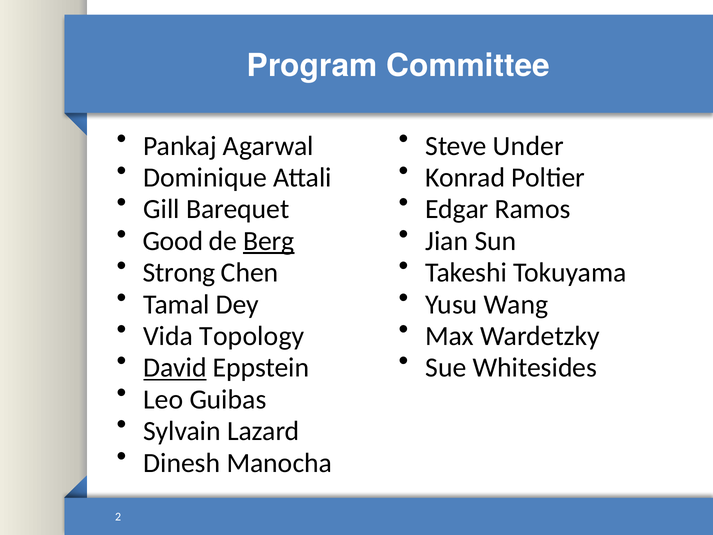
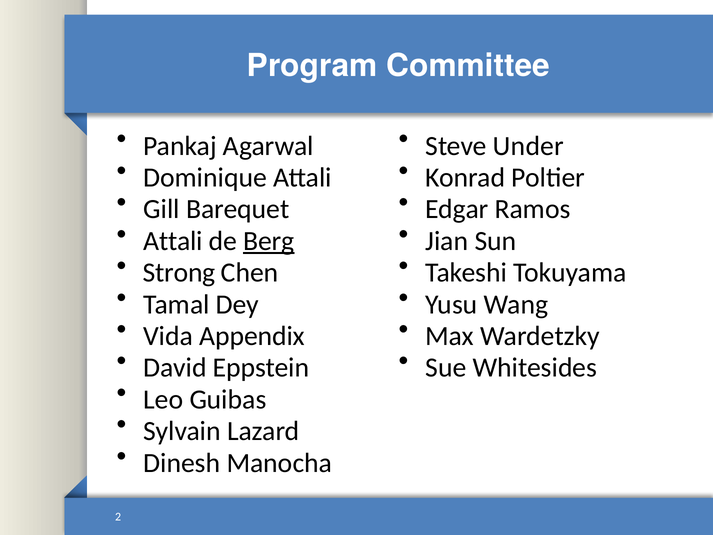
Good at (173, 241): Good -> Attali
Topology: Topology -> Appendix
David underline: present -> none
